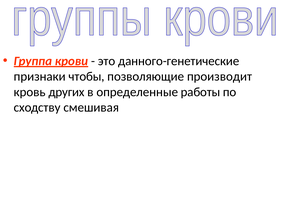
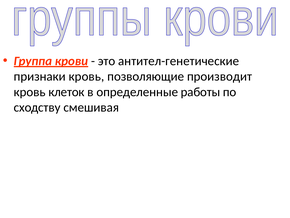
данного-генетические: данного-генетические -> антител-генетические
признаки чтобы: чтобы -> кровь
других: других -> клеток
